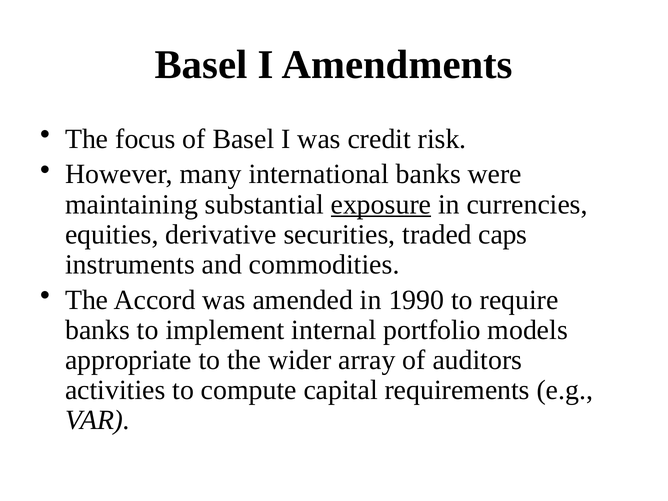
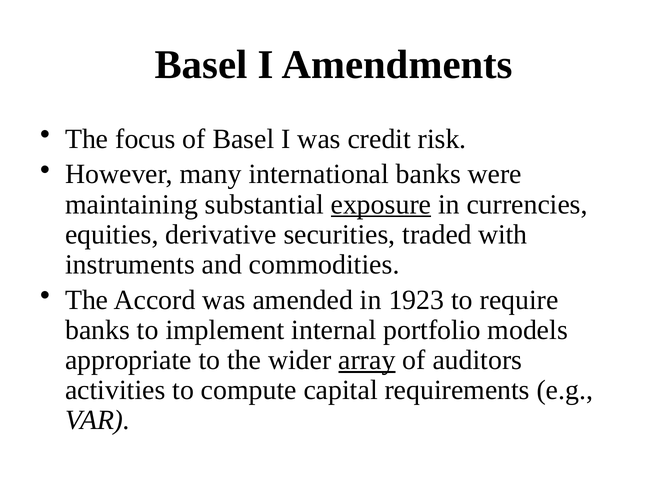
caps: caps -> with
1990: 1990 -> 1923
array underline: none -> present
